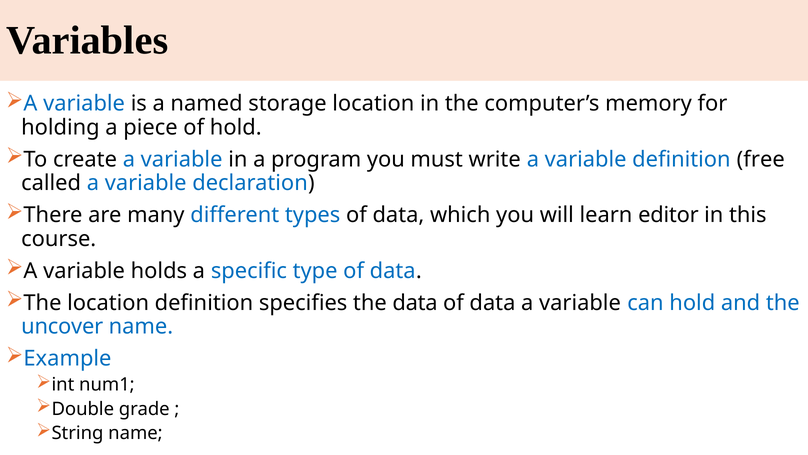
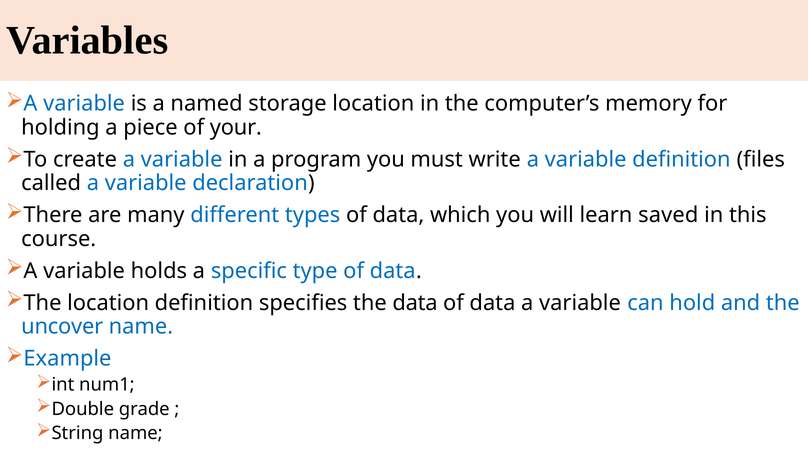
of hold: hold -> your
free: free -> files
editor: editor -> saved
